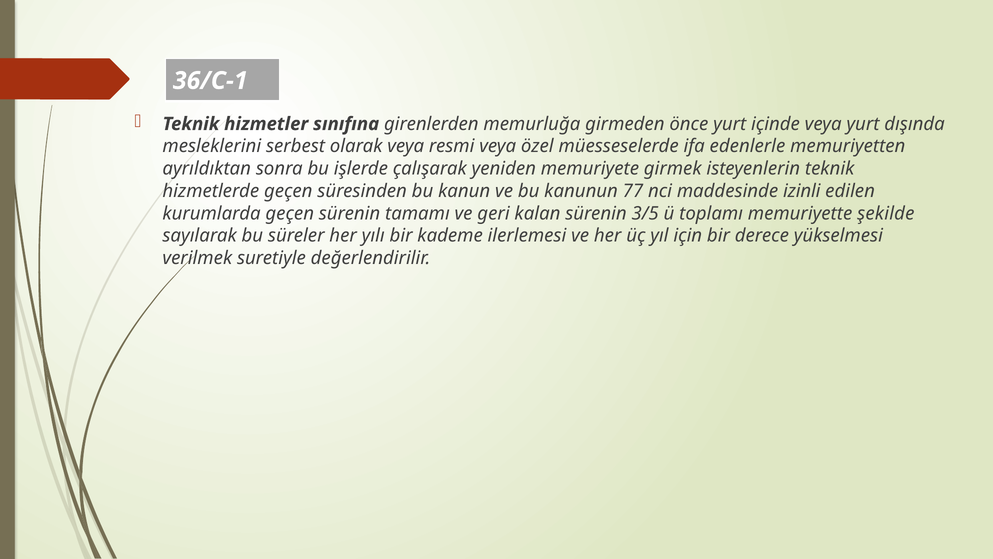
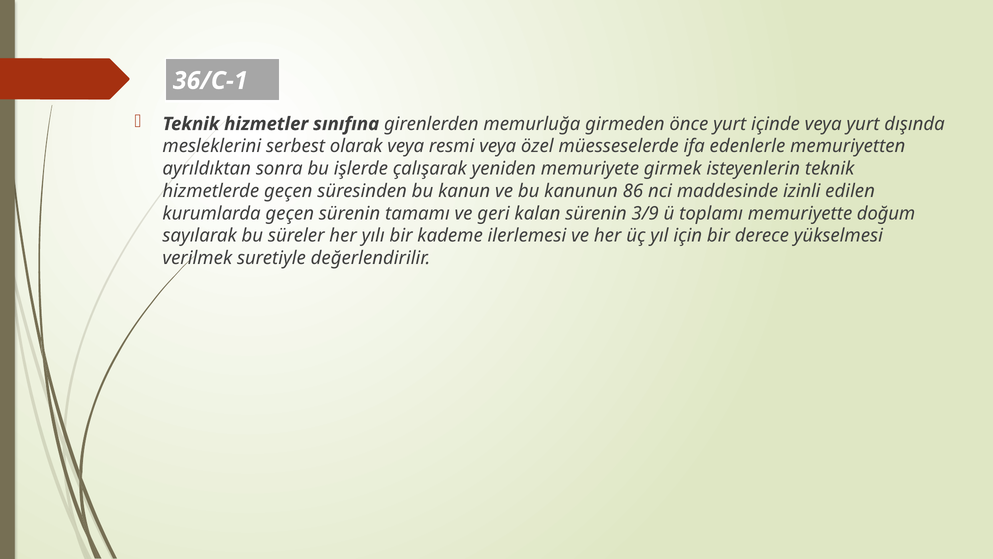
77: 77 -> 86
3/5: 3/5 -> 3/9
şekilde: şekilde -> doğum
